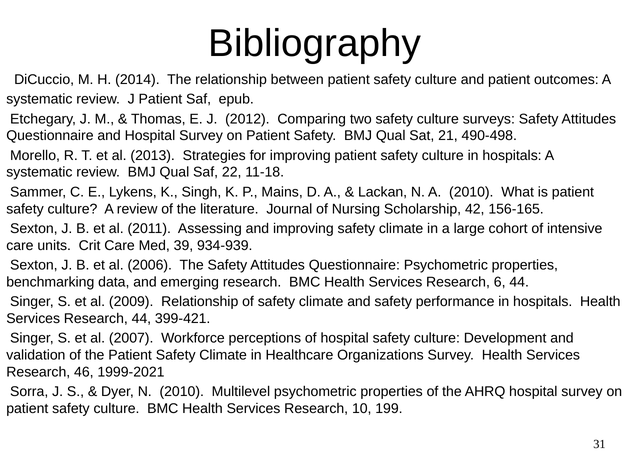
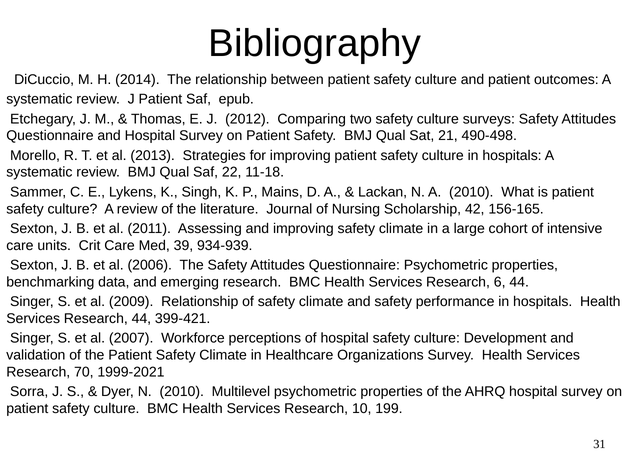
46: 46 -> 70
